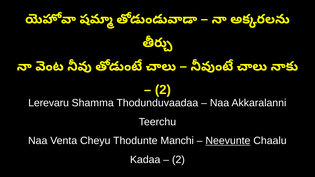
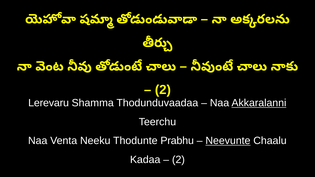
Akkaralanni underline: none -> present
Cheyu: Cheyu -> Neeku
Manchi: Manchi -> Prabhu
